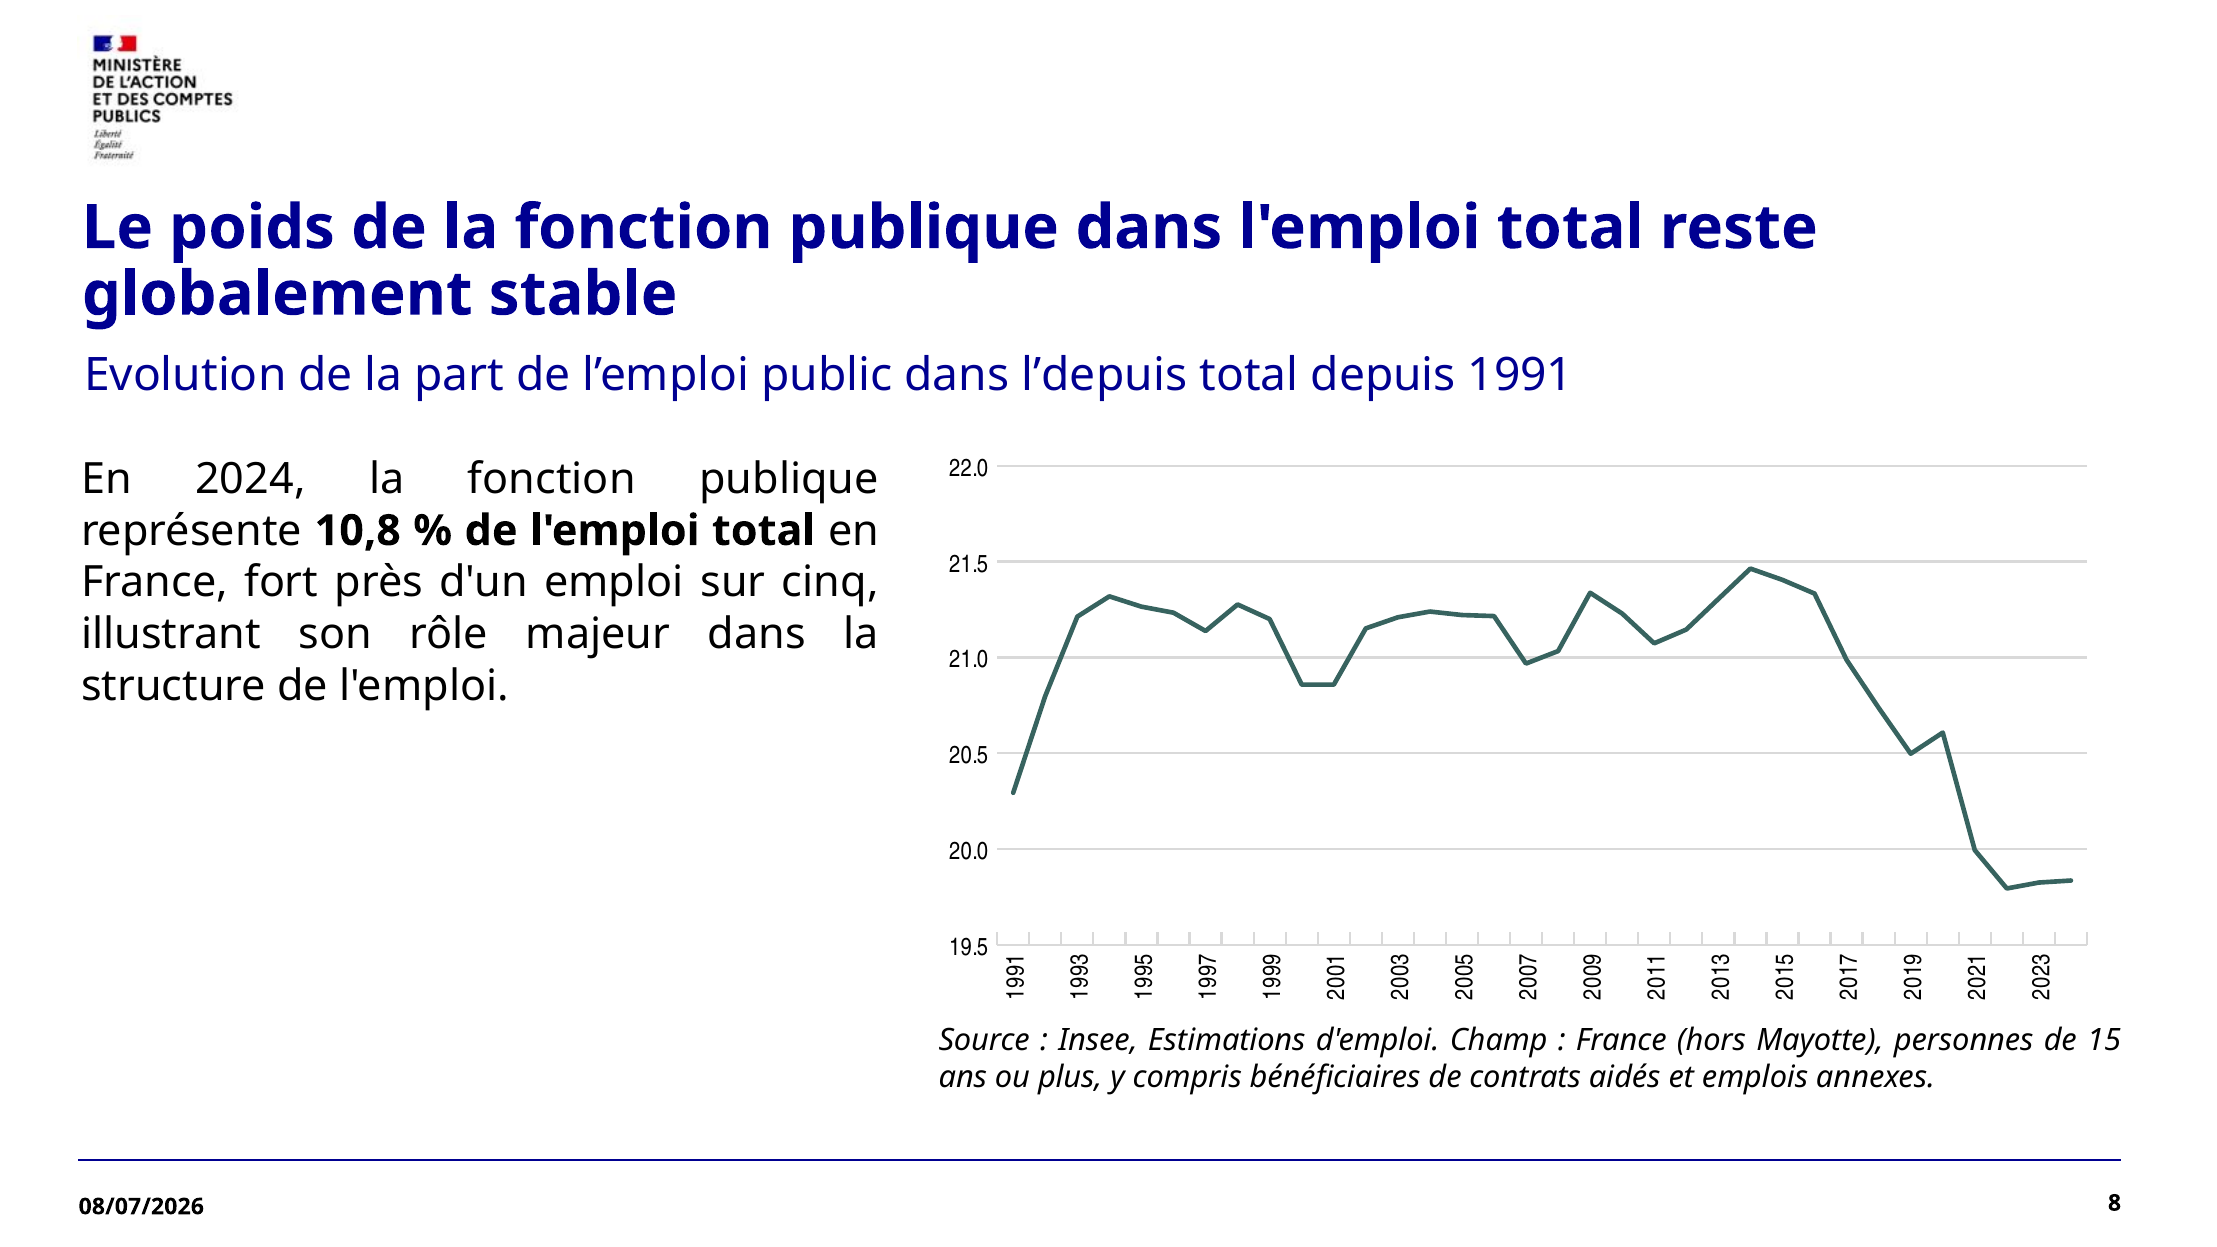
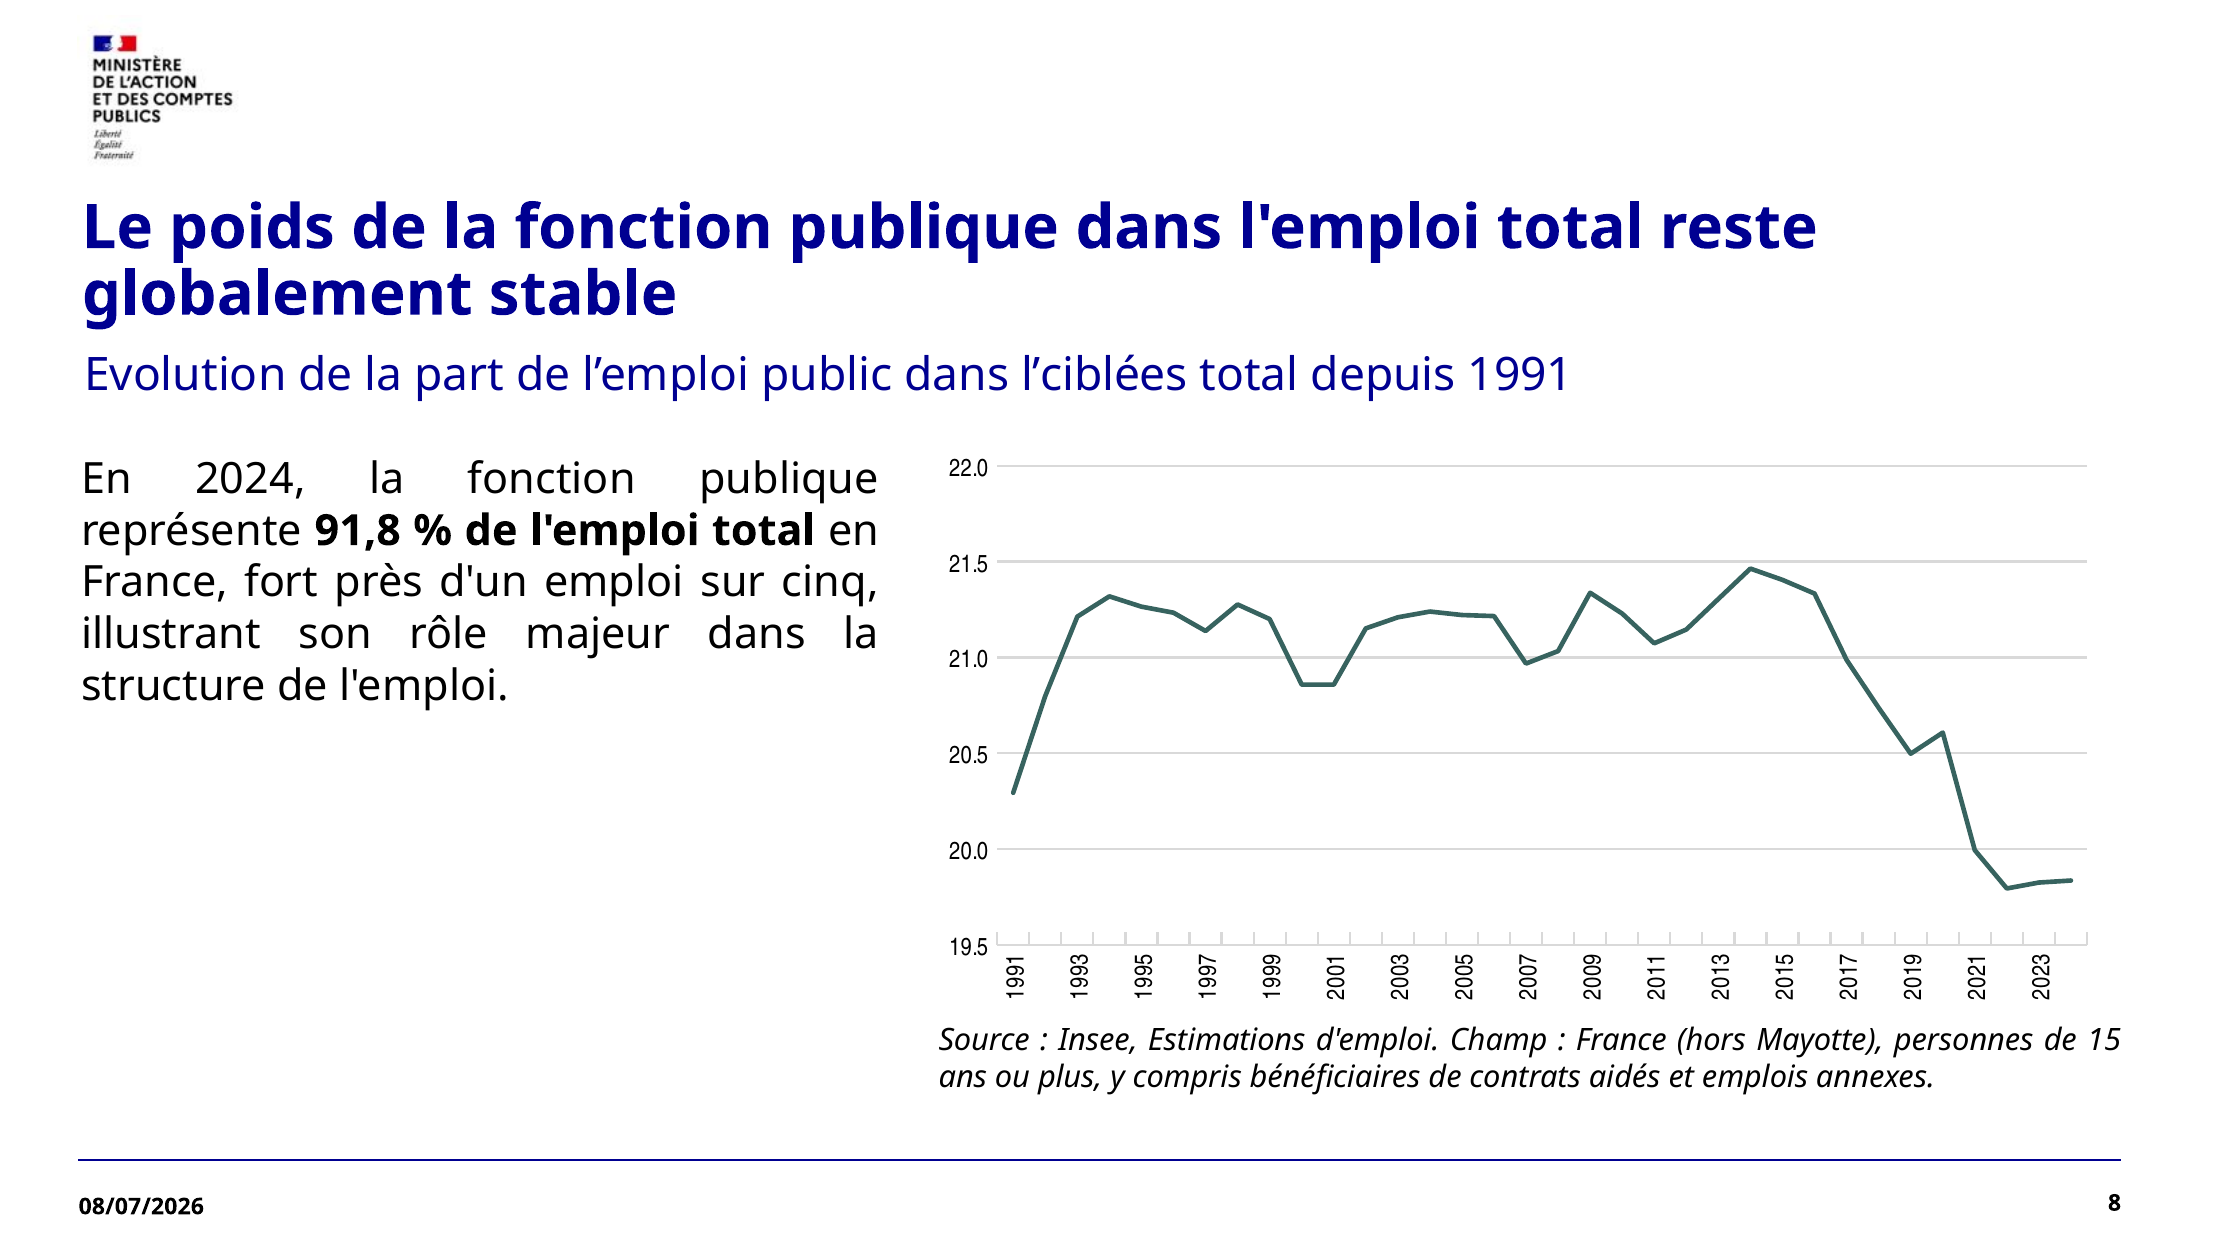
l’depuis: l’depuis -> l’ciblées
10,8: 10,8 -> 91,8
